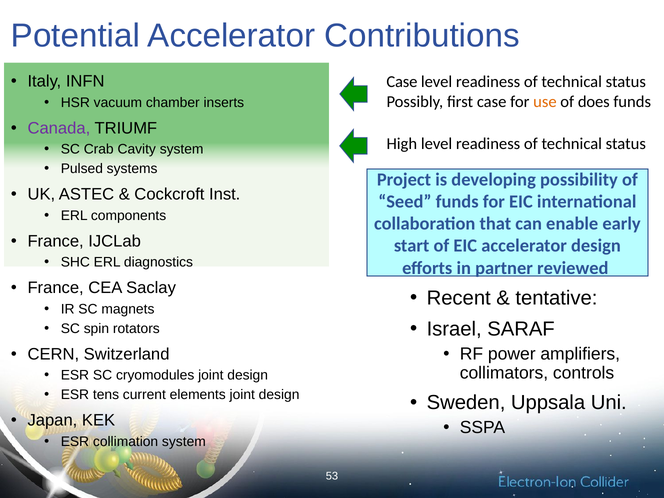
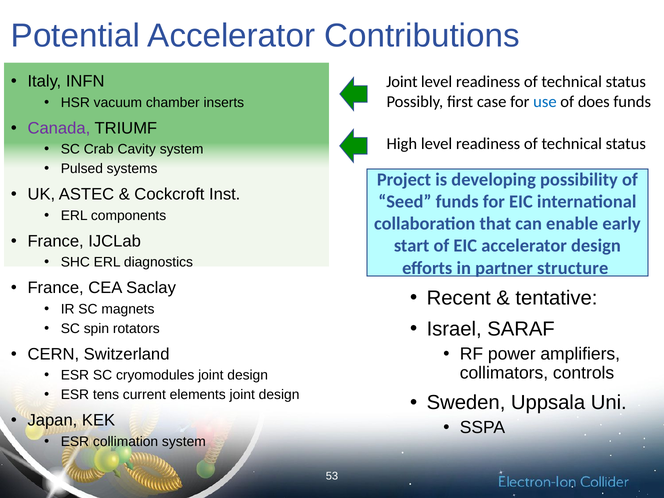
Case at (402, 82): Case -> Joint
use colour: orange -> blue
reviewed: reviewed -> structure
